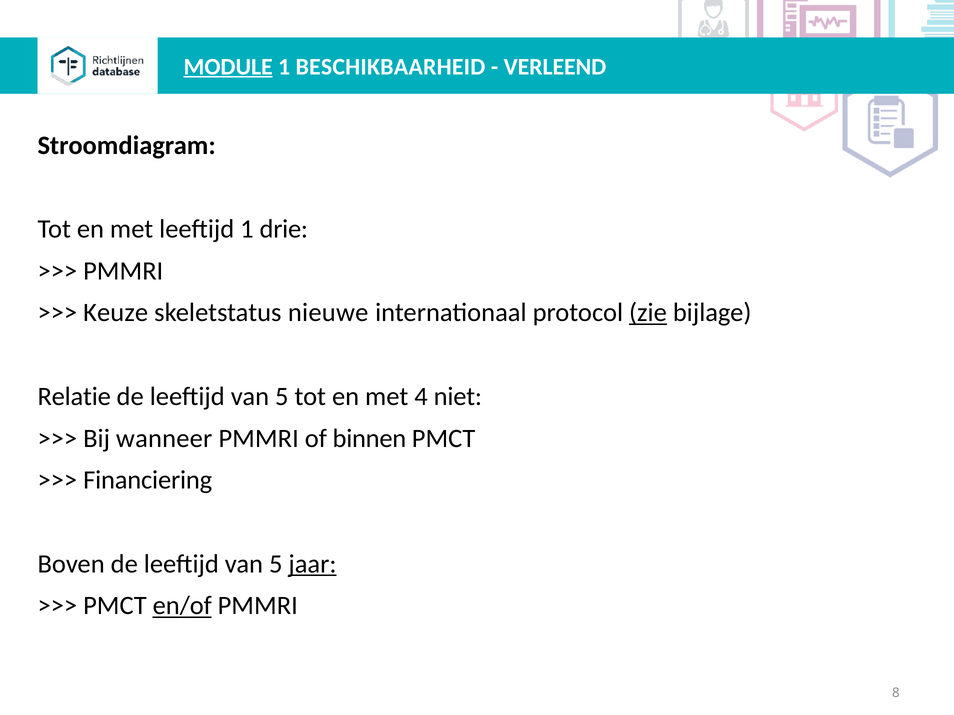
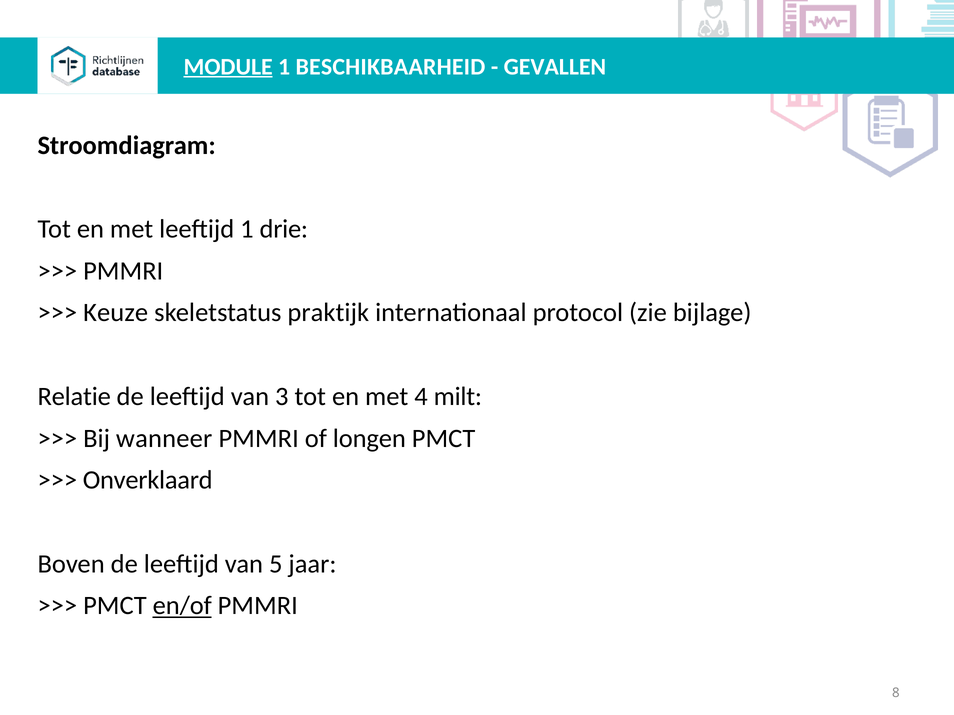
VERLEEND: VERLEEND -> GEVALLEN
nieuwe: nieuwe -> praktijk
zie underline: present -> none
5 at (282, 397): 5 -> 3
niet: niet -> milt
binnen: binnen -> longen
Financiering: Financiering -> Onverklaard
jaar underline: present -> none
